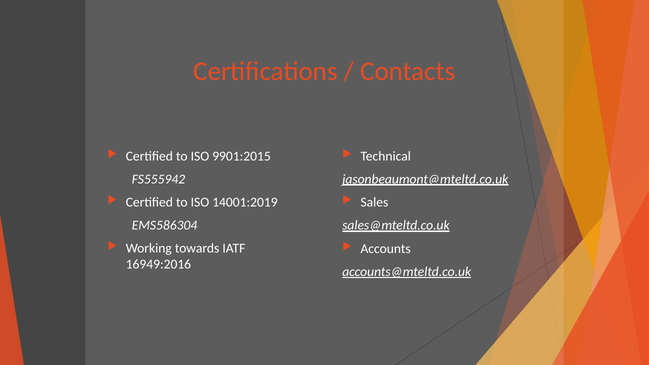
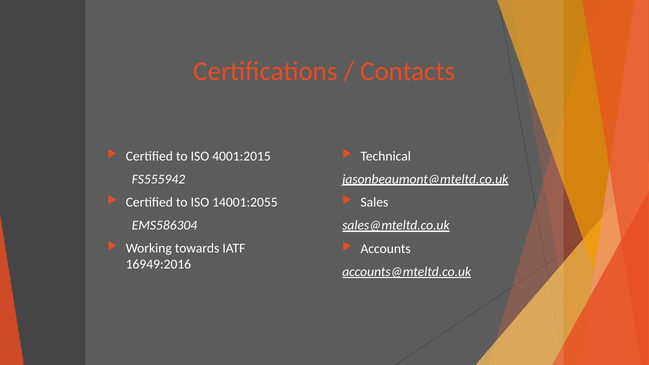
9901:2015: 9901:2015 -> 4001:2015
14001:2019: 14001:2019 -> 14001:2055
